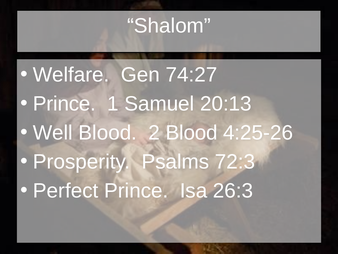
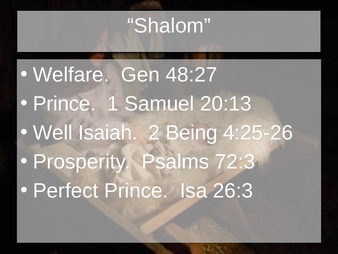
74:27: 74:27 -> 48:27
Well Blood: Blood -> Isaiah
2 Blood: Blood -> Being
